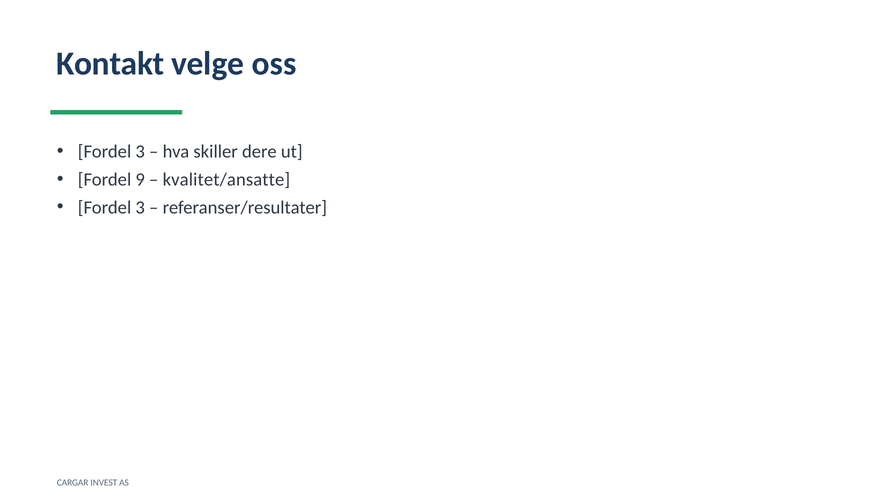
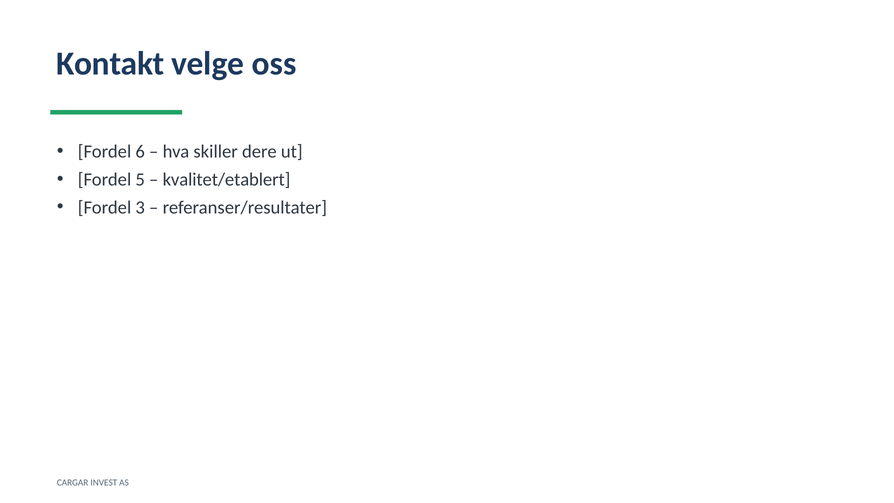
3 at (140, 151): 3 -> 6
9: 9 -> 5
kvalitet/ansatte: kvalitet/ansatte -> kvalitet/etablert
